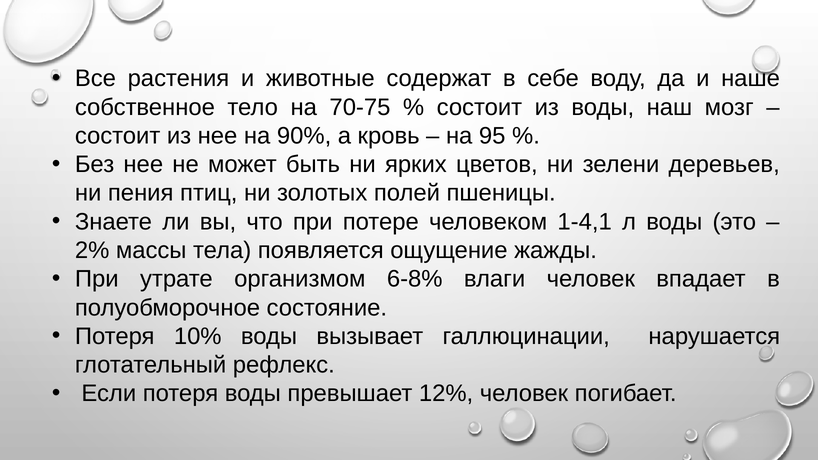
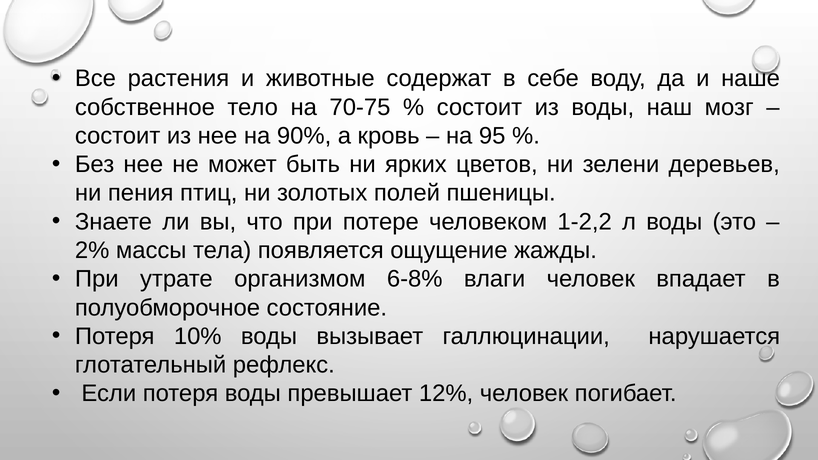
1-4,1: 1-4,1 -> 1-2,2
